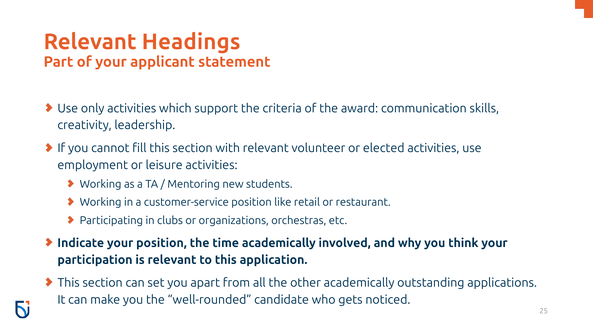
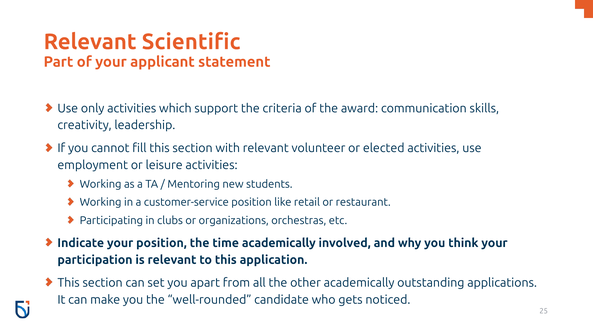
Headings: Headings -> Scientific
